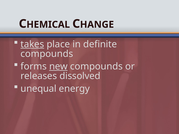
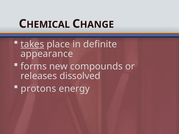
compounds at (47, 54): compounds -> appearance
new underline: present -> none
unequal: unequal -> protons
